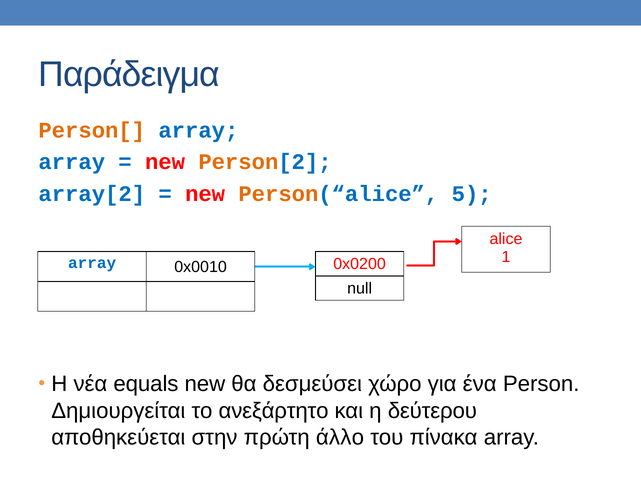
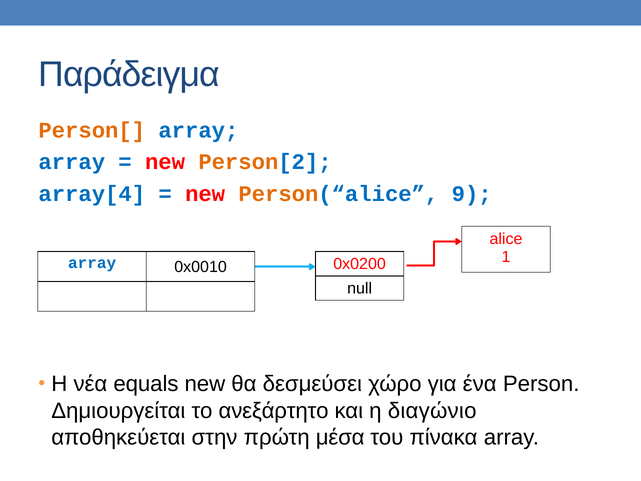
array[2: array[2 -> array[4
5: 5 -> 9
δεύτερου: δεύτερου -> διαγώνιο
άλλο: άλλο -> μέσα
